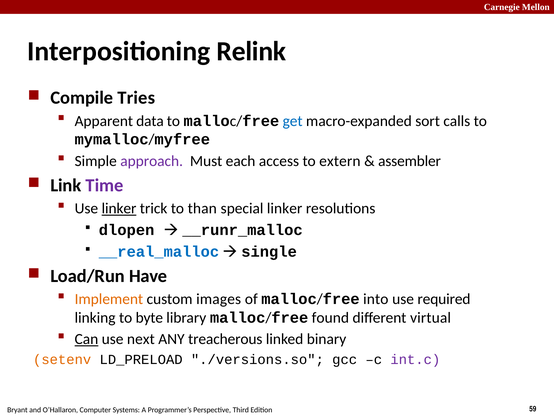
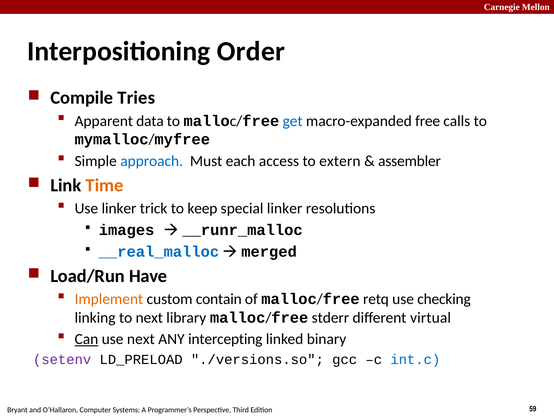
Relink: Relink -> Order
sort: sort -> free
approach colour: purple -> blue
Time colour: purple -> orange
linker at (119, 208) underline: present -> none
than: than -> keep
dlopen: dlopen -> images
single: single -> merged
images: images -> contain
into: into -> retq
required: required -> checking
to byte: byte -> next
found: found -> stderr
treacherous: treacherous -> intercepting
setenv colour: orange -> purple
int.c colour: purple -> blue
